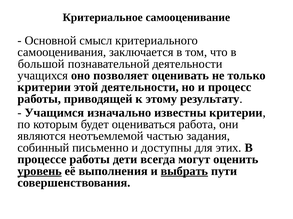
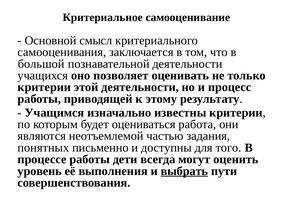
собинный: собинный -> понятных
этих: этих -> того
уровень underline: present -> none
